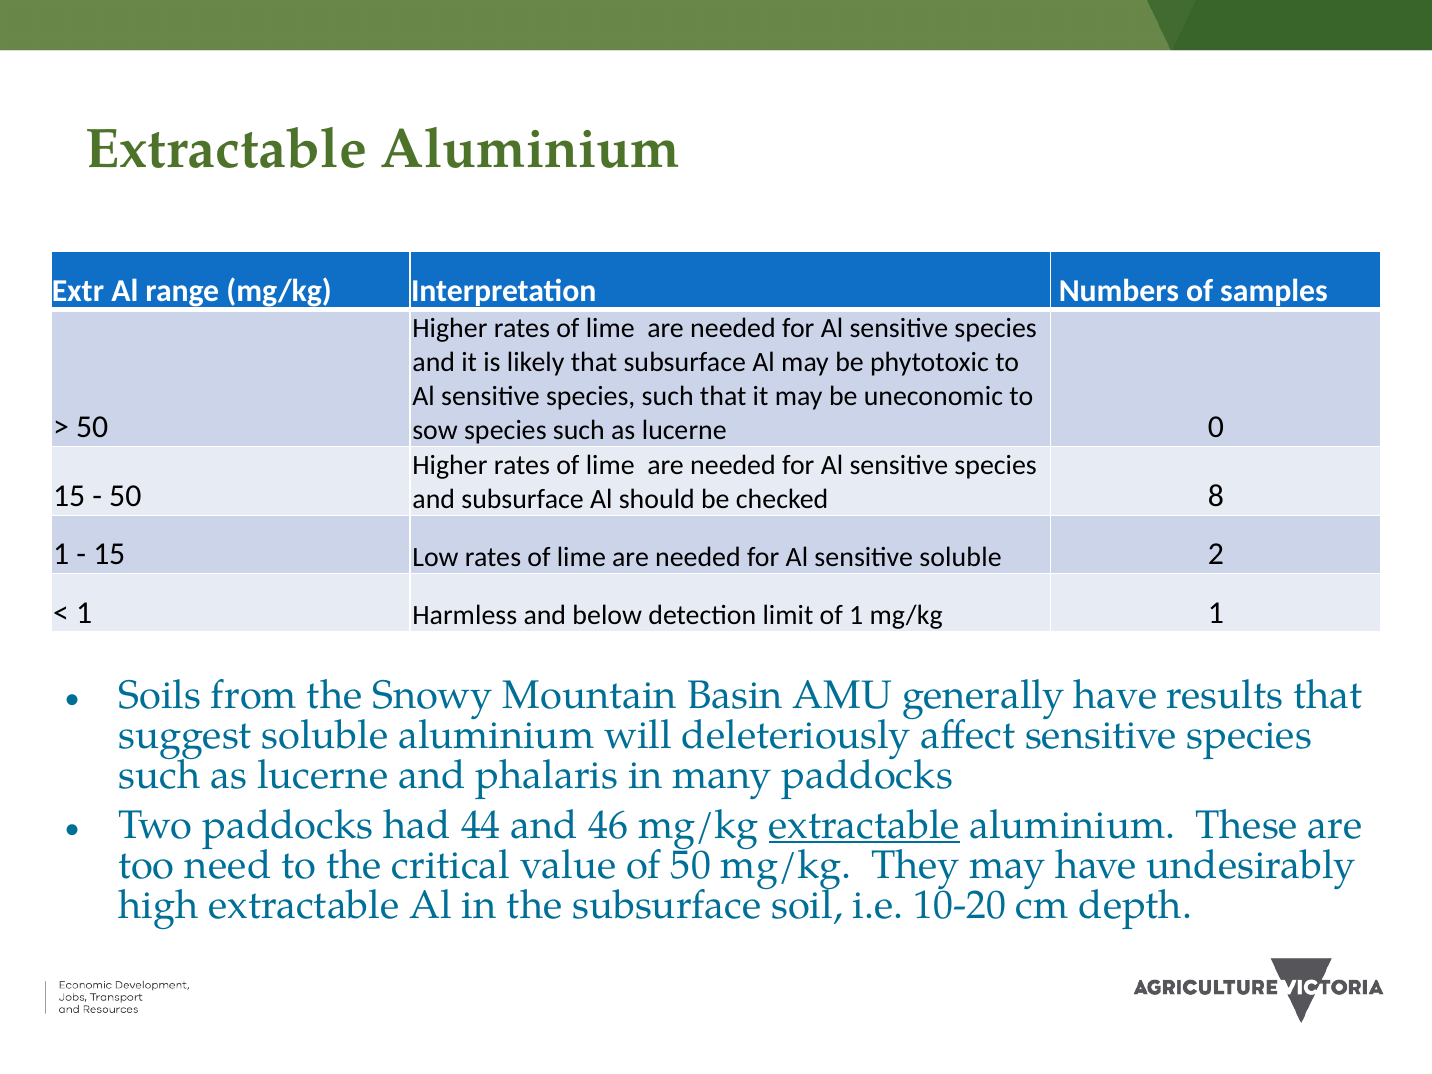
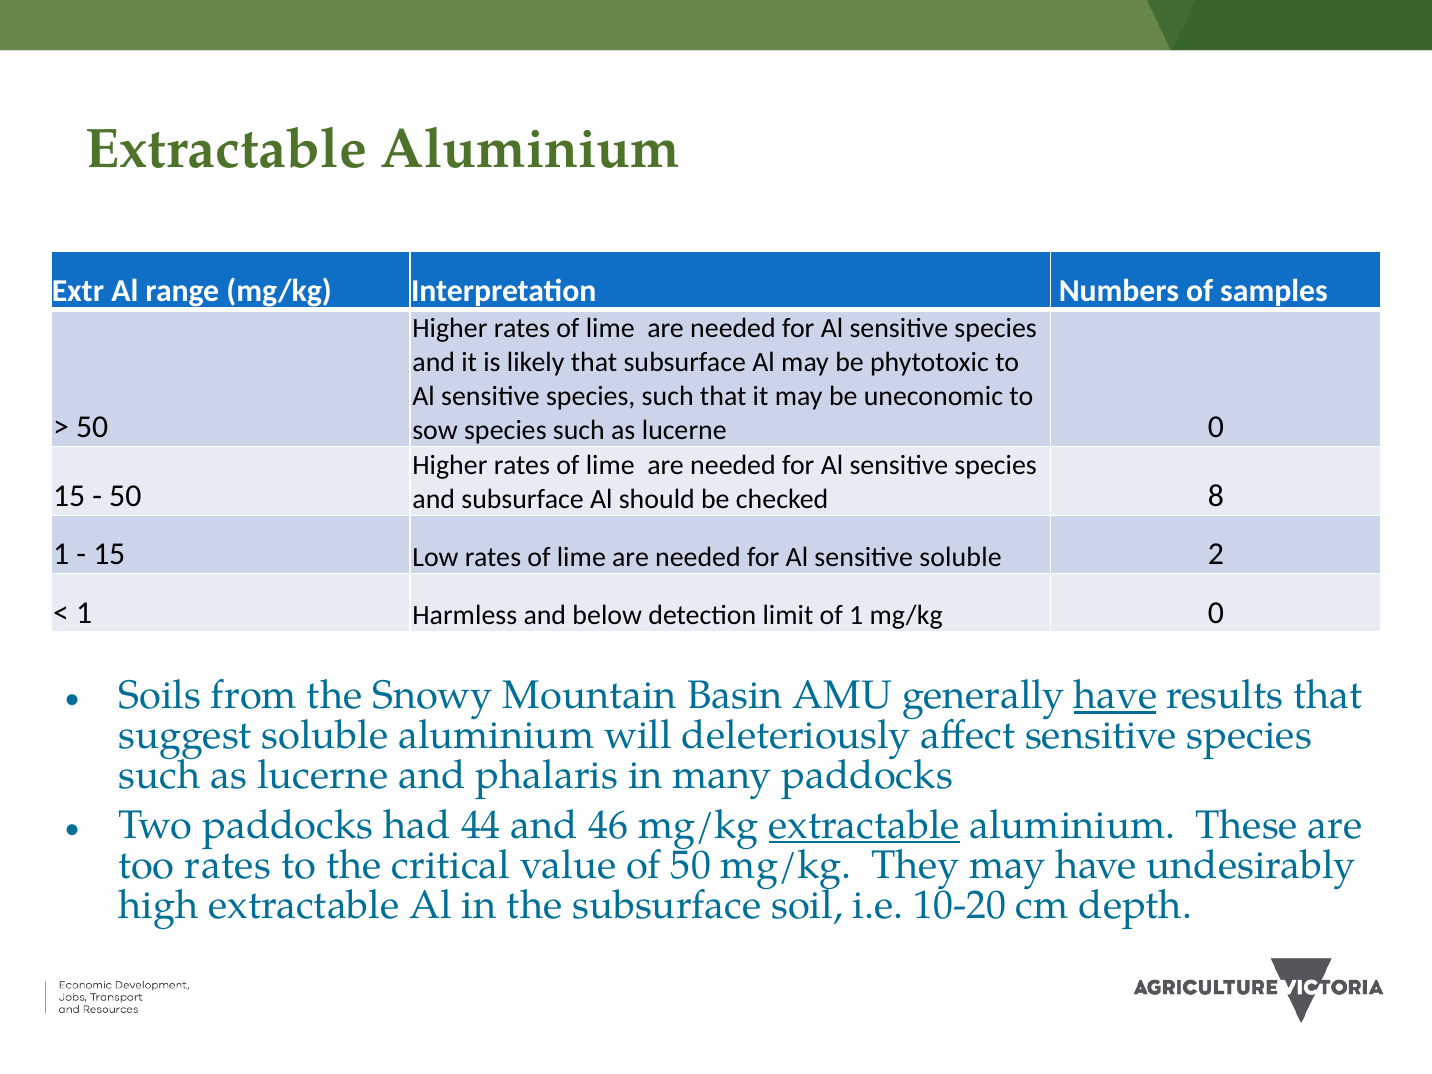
mg/kg 1: 1 -> 0
have at (1116, 695) underline: none -> present
too need: need -> rates
